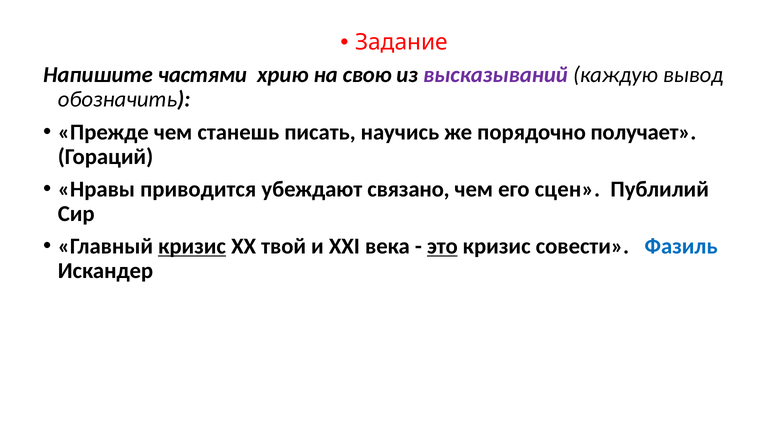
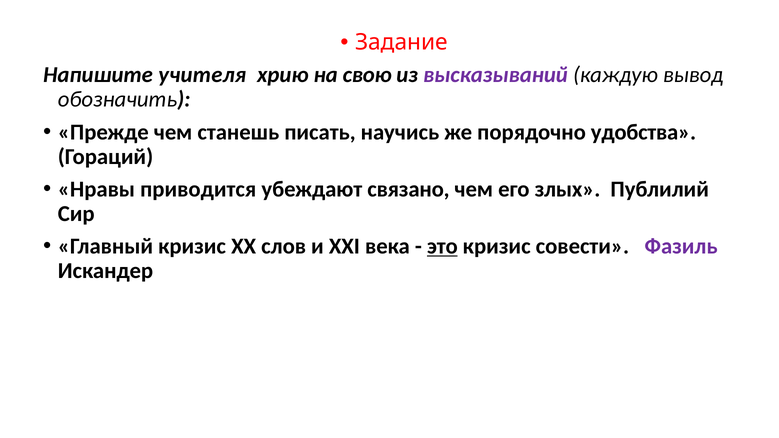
частями: частями -> учителя
получает: получает -> удобства
сцен: сцен -> злых
кризис at (192, 246) underline: present -> none
твой: твой -> слов
Фазиль colour: blue -> purple
